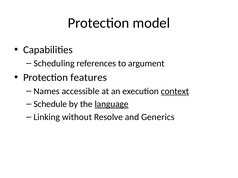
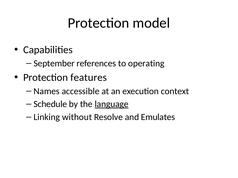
Scheduling: Scheduling -> September
argument: argument -> operating
context underline: present -> none
Generics: Generics -> Emulates
